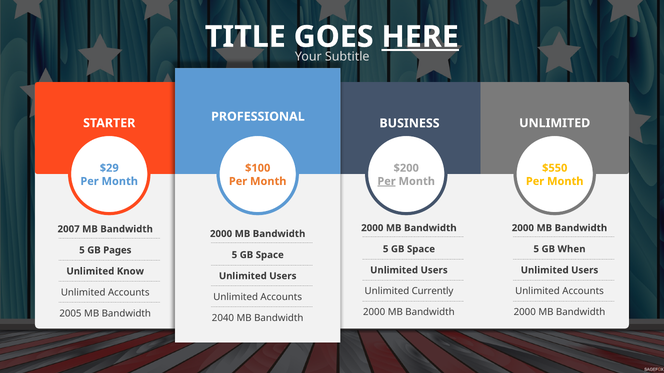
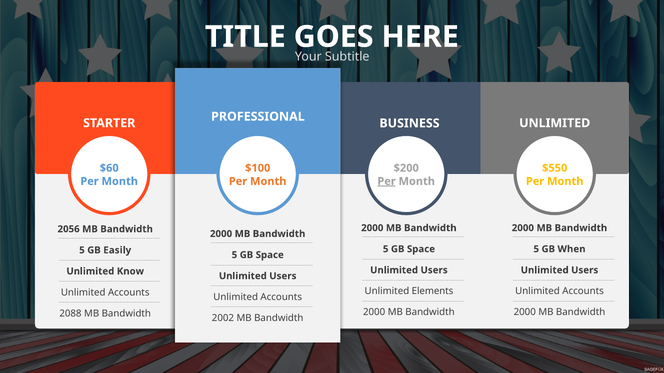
HERE underline: present -> none
$29: $29 -> $60
2007: 2007 -> 2056
Pages: Pages -> Easily
Currently: Currently -> Elements
2005: 2005 -> 2088
2040: 2040 -> 2002
